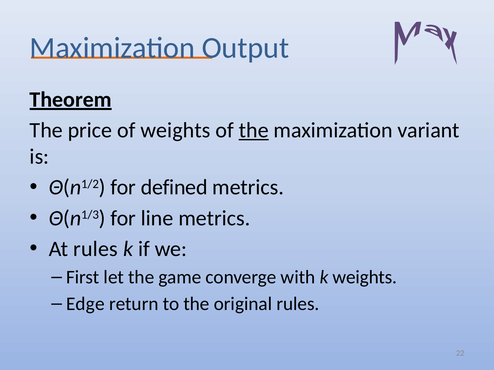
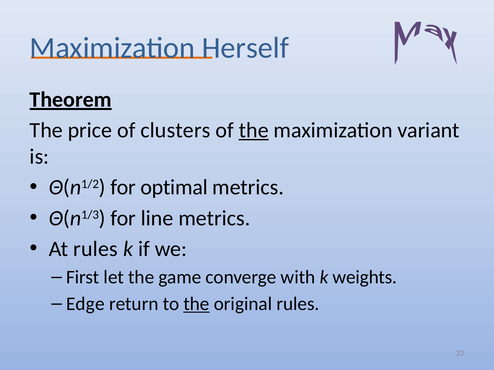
Output: Output -> Herself
of weights: weights -> clusters
defined: defined -> optimal
the at (196, 304) underline: none -> present
